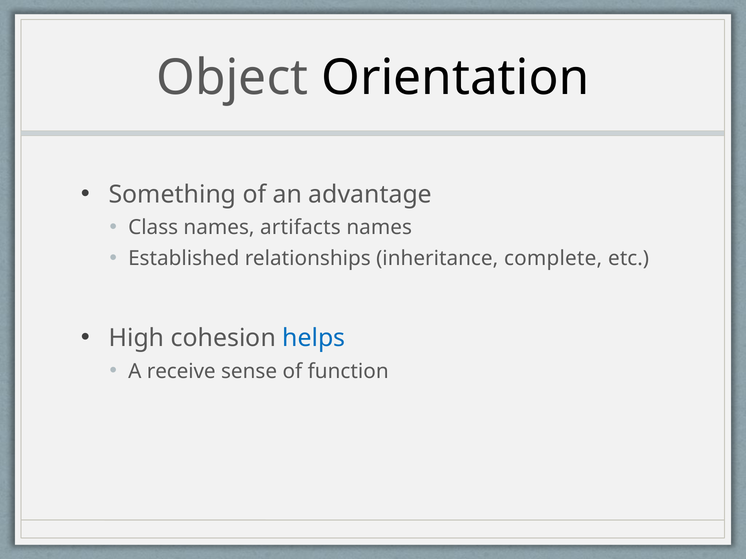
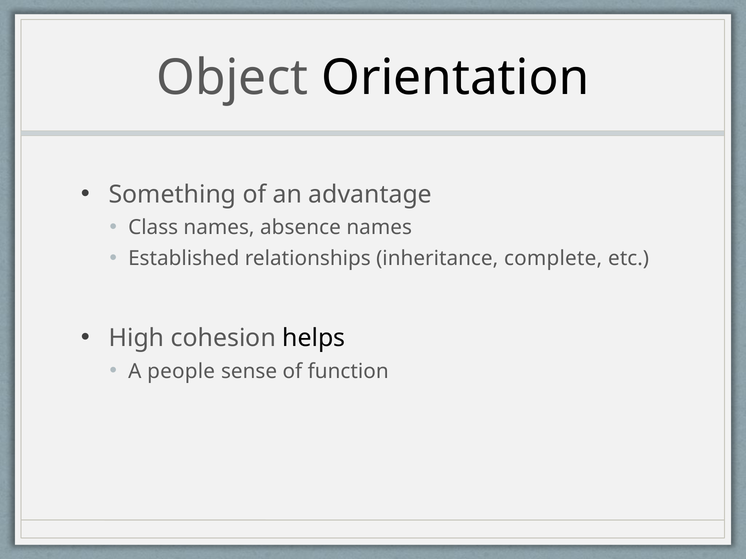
artifacts: artifacts -> absence
helps colour: blue -> black
receive: receive -> people
